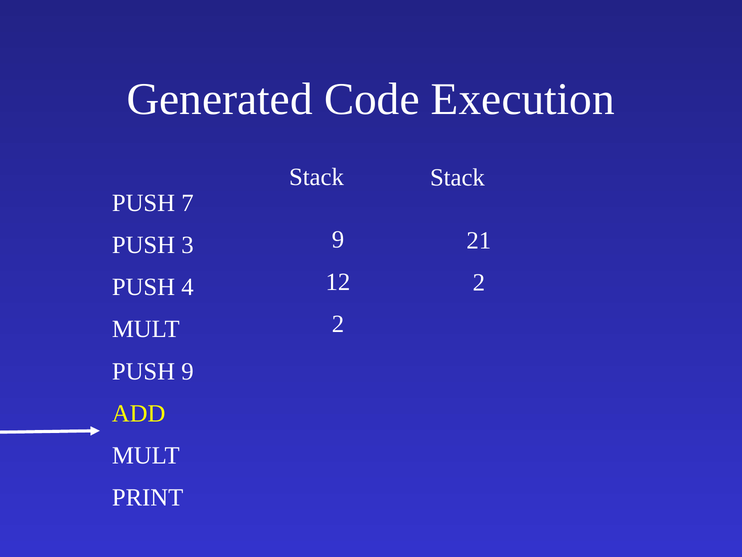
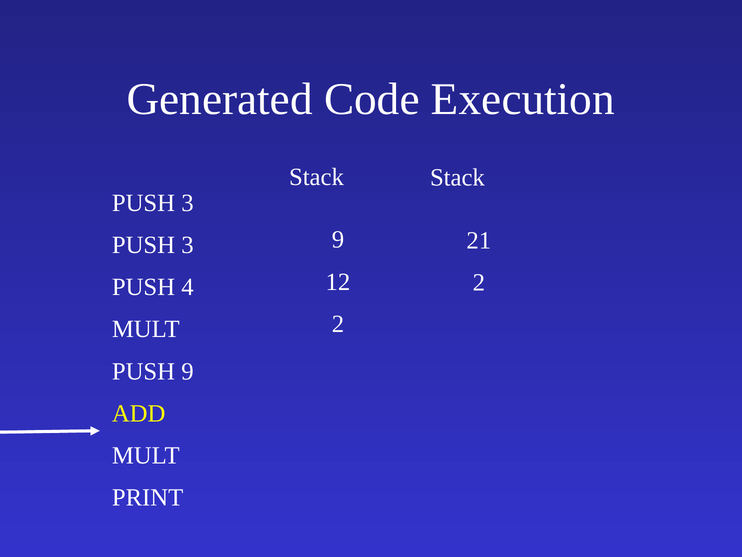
7 at (187, 203): 7 -> 3
